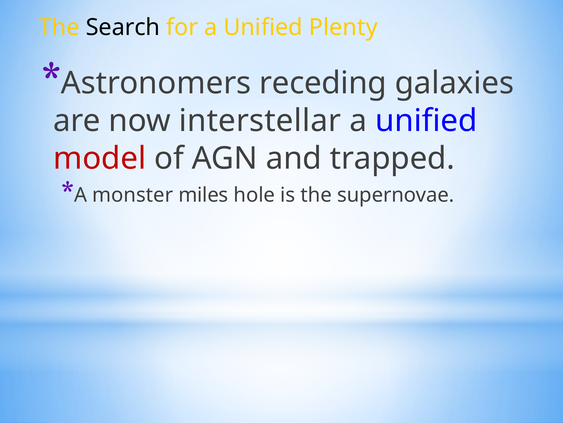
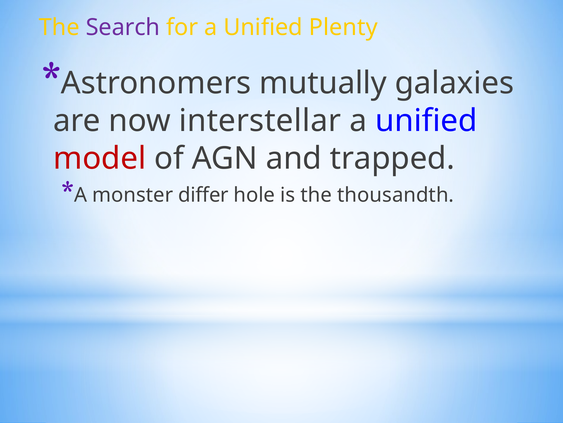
Search colour: black -> purple
receding: receding -> mutually
miles: miles -> differ
supernovae: supernovae -> thousandth
